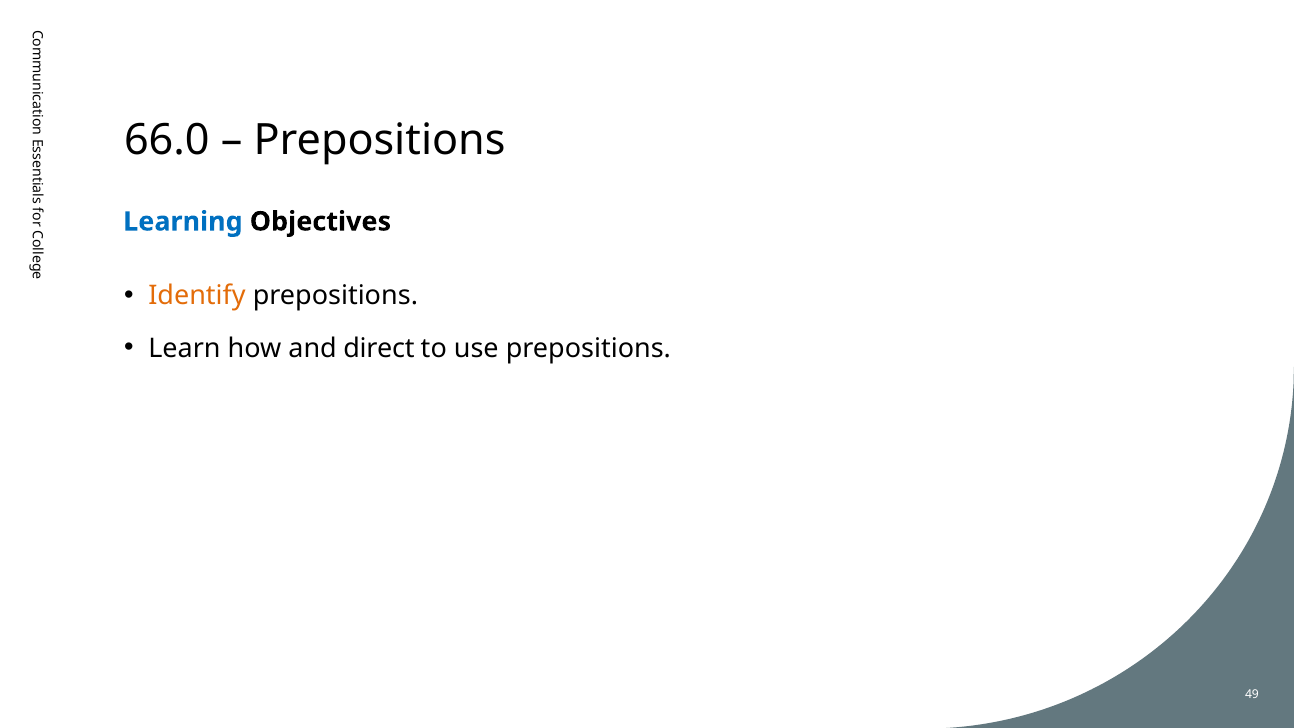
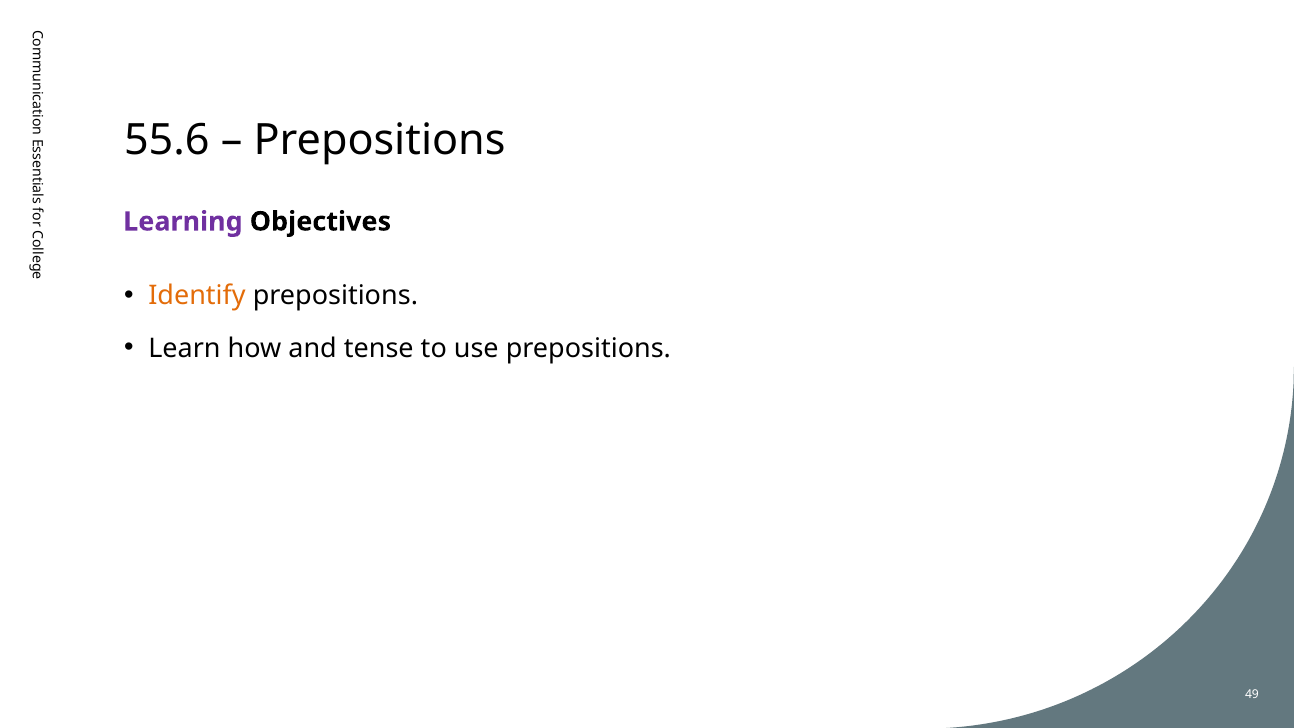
66.0: 66.0 -> 55.6
Learning colour: blue -> purple
direct: direct -> tense
